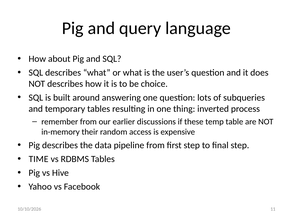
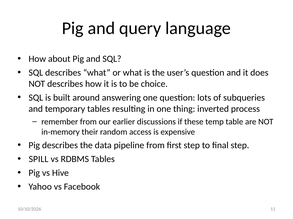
TIME: TIME -> SPILL
